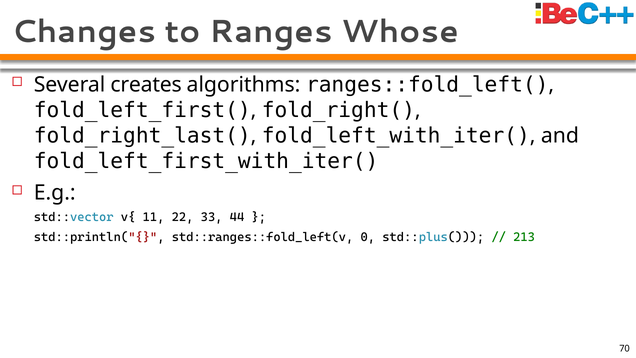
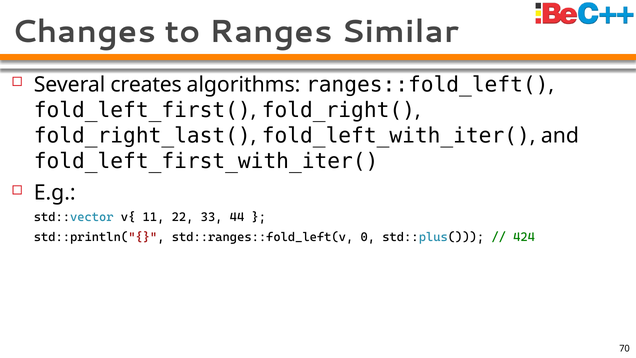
Whose: Whose -> Similar
213: 213 -> 424
